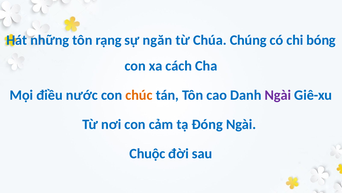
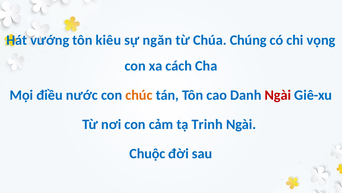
những: những -> vướng
rạng: rạng -> kiêu
bóng: bóng -> vọng
Ngài at (278, 95) colour: purple -> red
Đóng: Đóng -> Trinh
